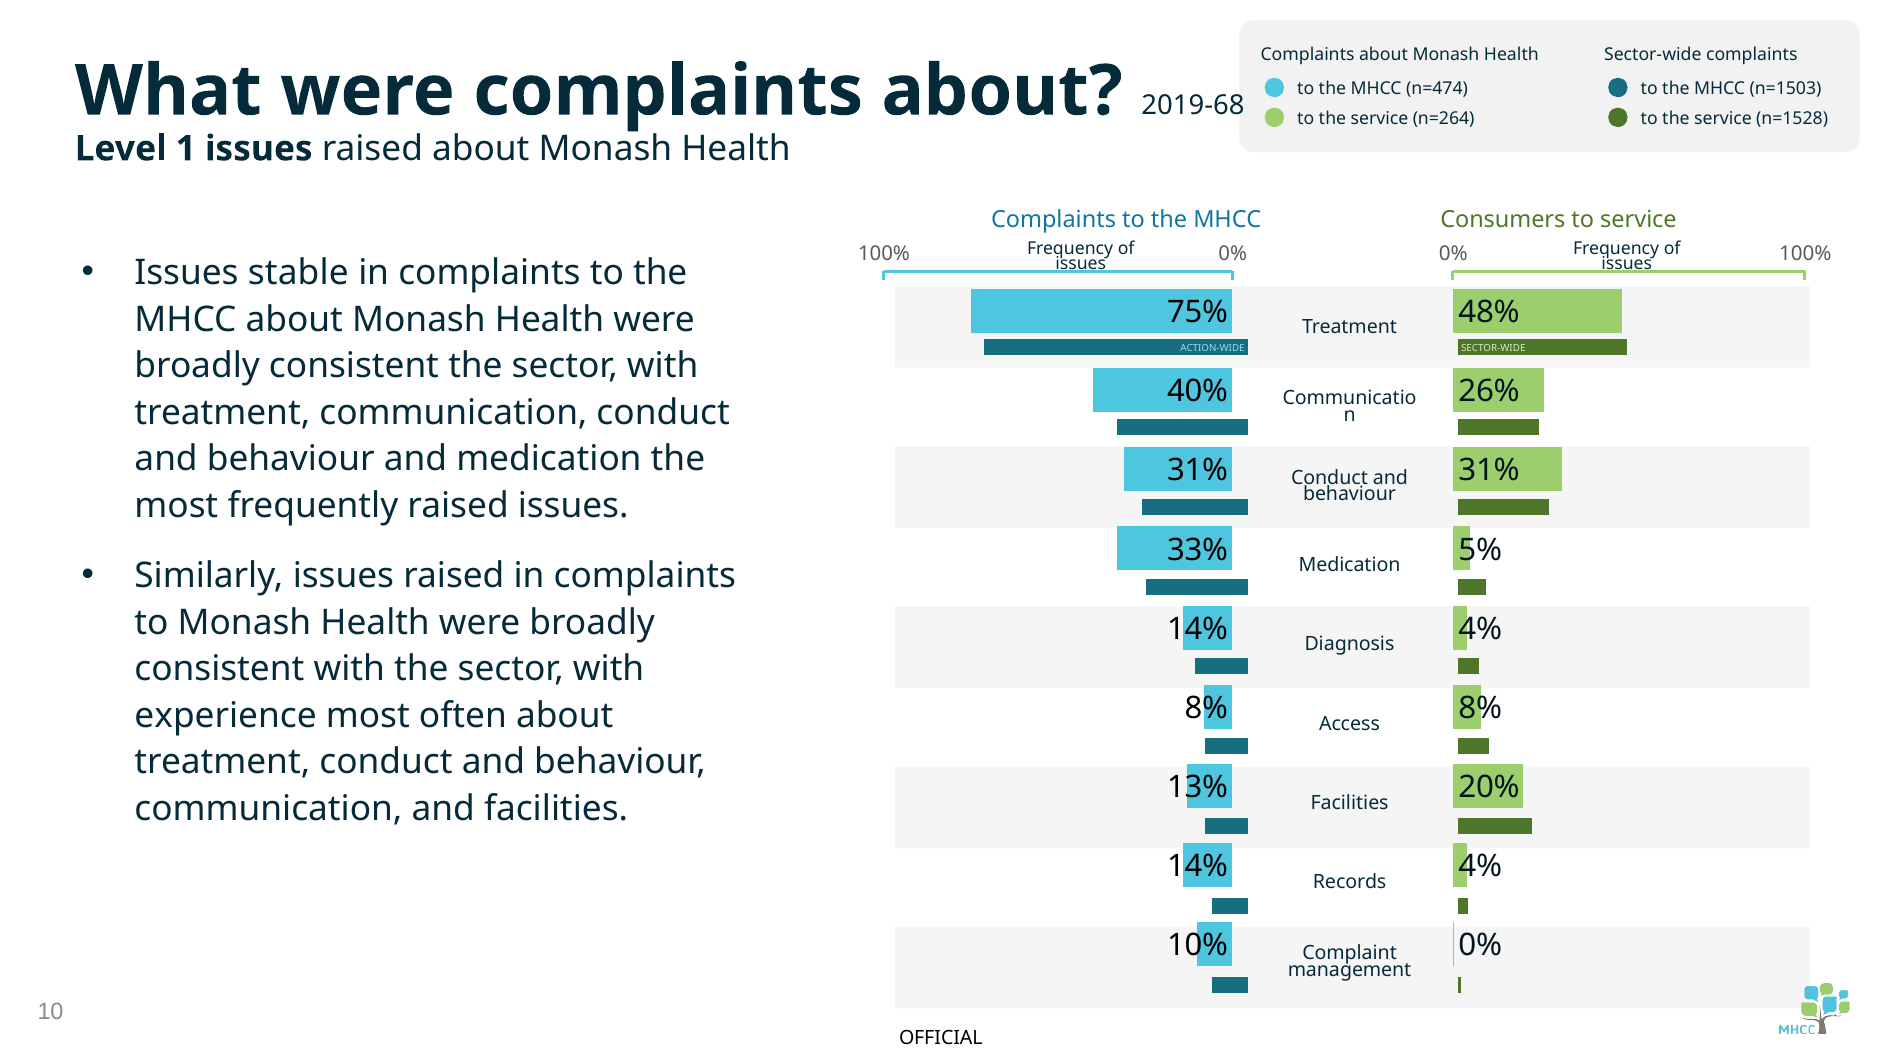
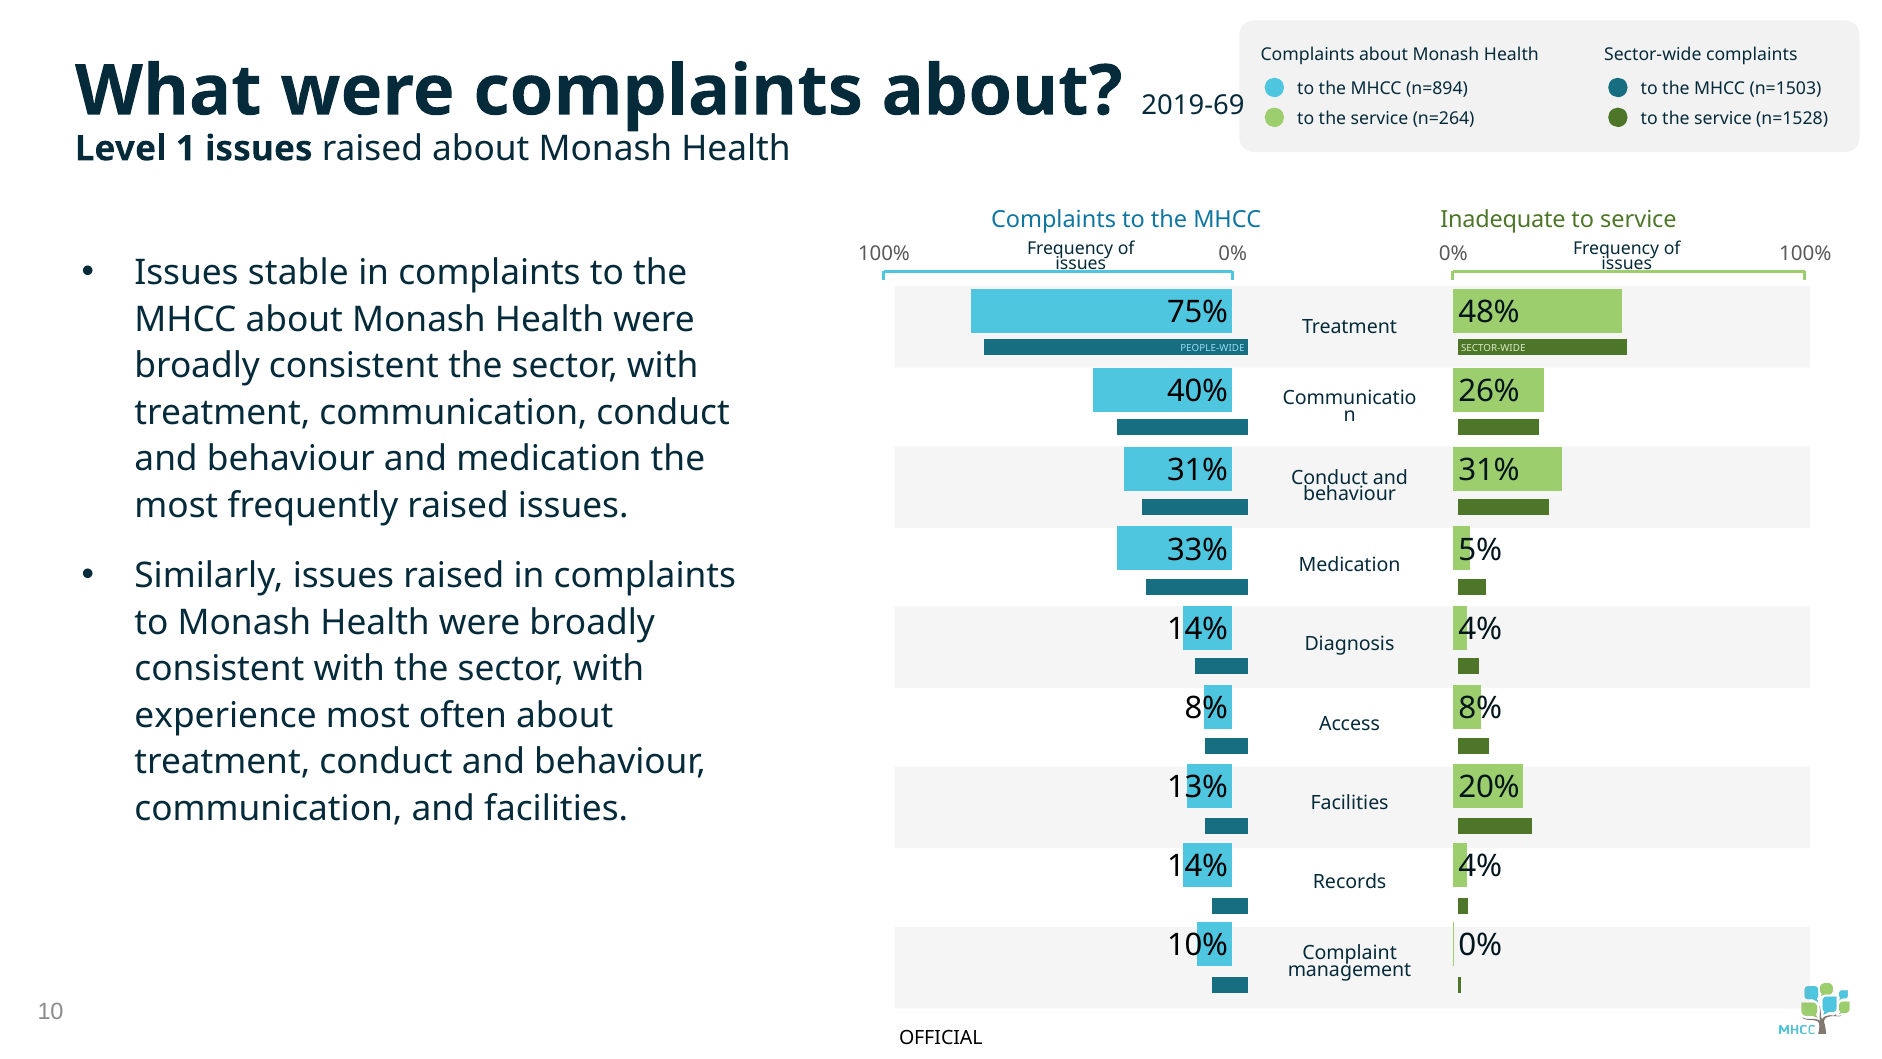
2019-68: 2019-68 -> 2019-69
n=474: n=474 -> n=894
Consumers: Consumers -> Inadequate
ACTION-WIDE: ACTION-WIDE -> PEOPLE-WIDE
